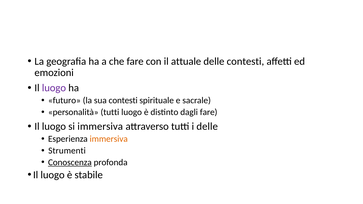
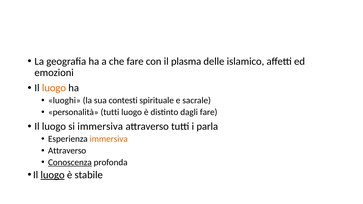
attuale: attuale -> plasma
delle contesti: contesti -> islamico
luogo at (54, 88) colour: purple -> orange
futuro: futuro -> luoghi
i delle: delle -> parla
Strumenti at (67, 151): Strumenti -> Attraverso
luogo at (53, 175) underline: none -> present
